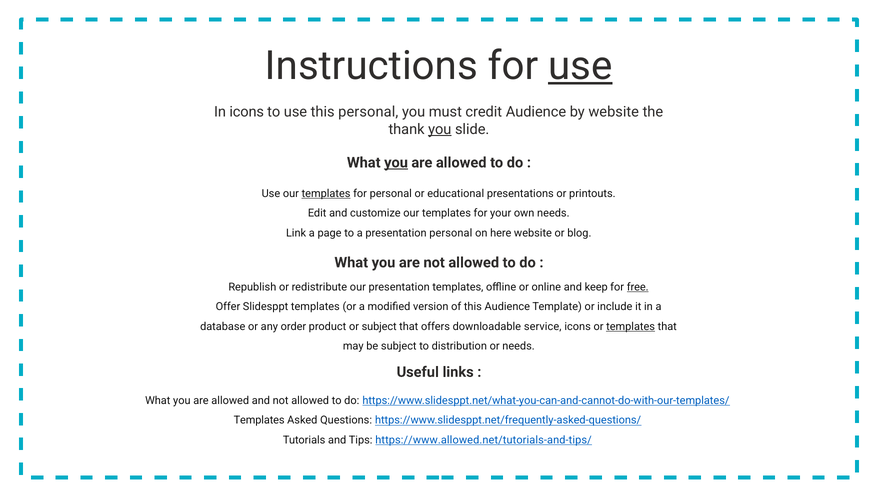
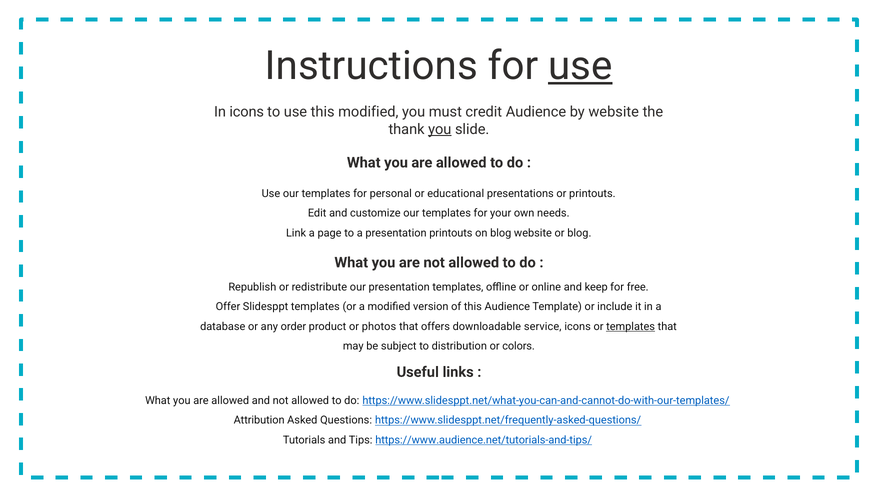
this personal: personal -> modified
you at (396, 163) underline: present -> none
templates at (326, 193) underline: present -> none
presentation personal: personal -> printouts
on here: here -> blog
free underline: present -> none
or subject: subject -> photos
or needs: needs -> colors
Templates at (259, 420): Templates -> Attribution
https://www.allowed.net/tutorials-and-tips/: https://www.allowed.net/tutorials-and-tips/ -> https://www.audience.net/tutorials-and-tips/
